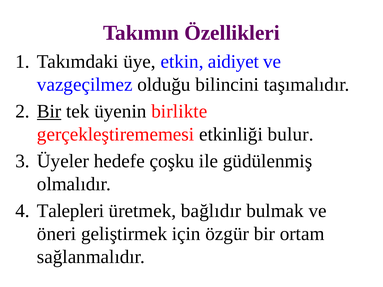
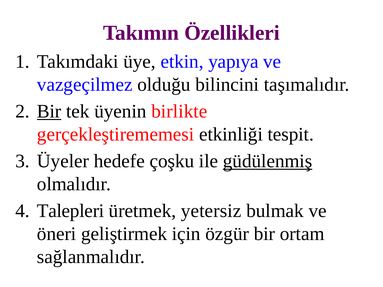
aidiyet: aidiyet -> yapıya
bulur: bulur -> tespit
güdülenmiş underline: none -> present
bağlıdır: bağlıdır -> yetersiz
